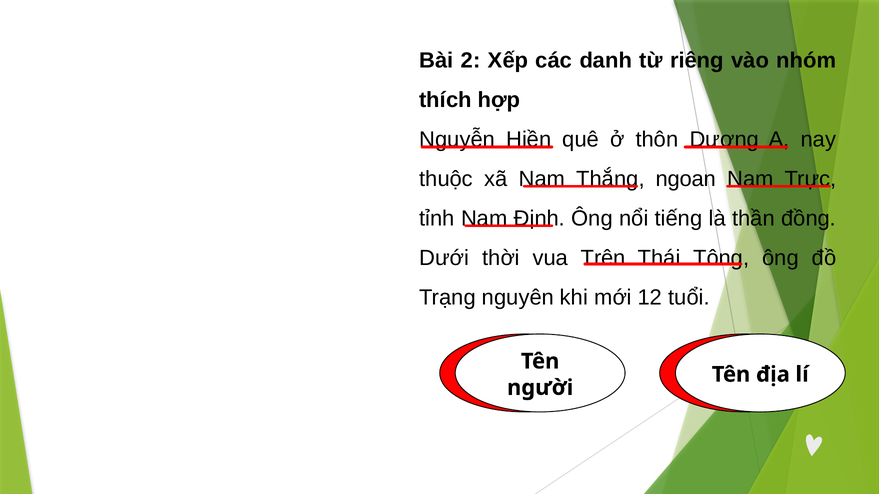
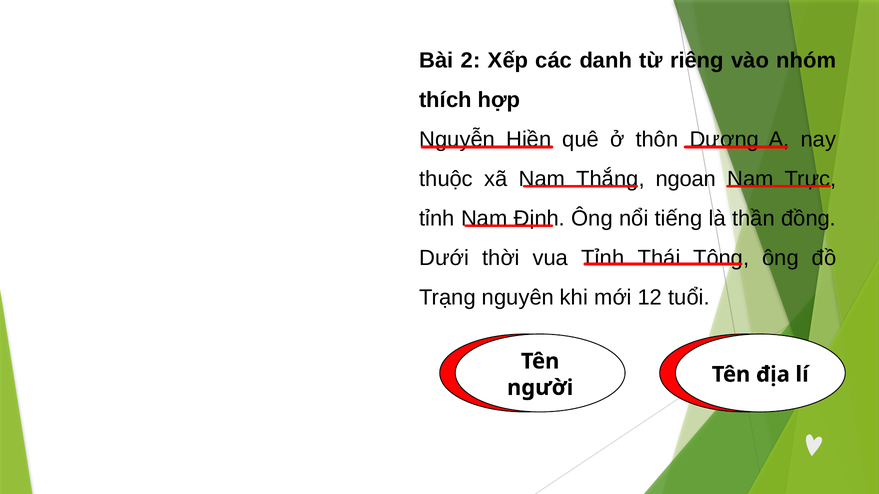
vua Trên: Trên -> Tỉnh
